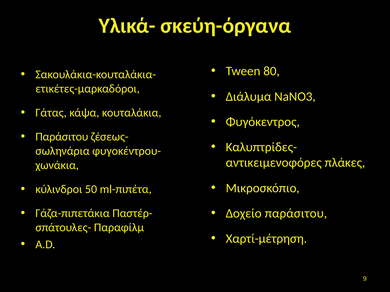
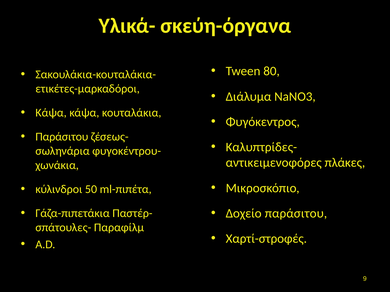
Γάτας at (51, 113): Γάτας -> Κάψα
Χαρτί-μέτρηση: Χαρτί-μέτρηση -> Χαρτί-στροφές
